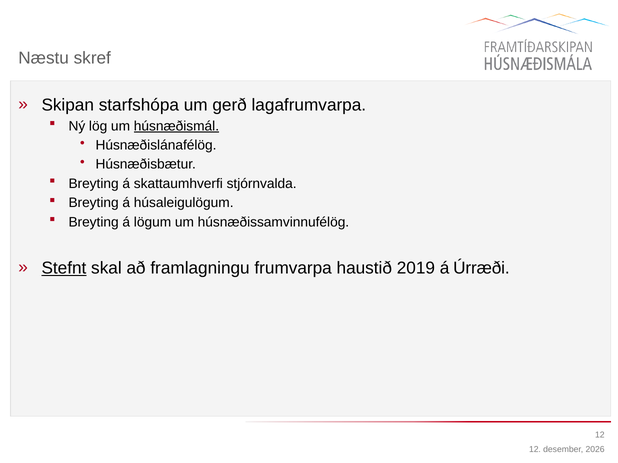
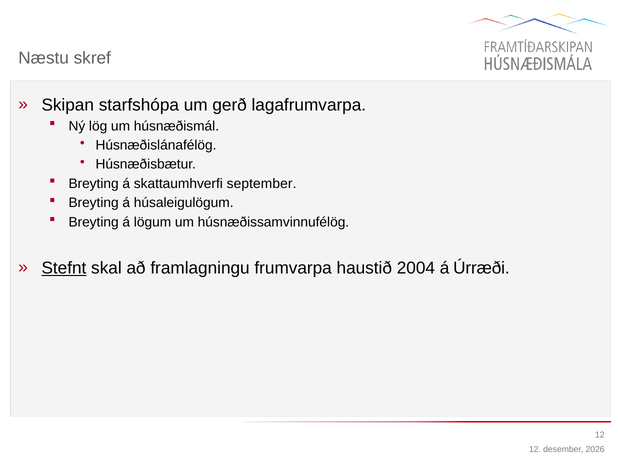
húsnæðismál underline: present -> none
stjórnvalda: stjórnvalda -> september
2019: 2019 -> 2004
